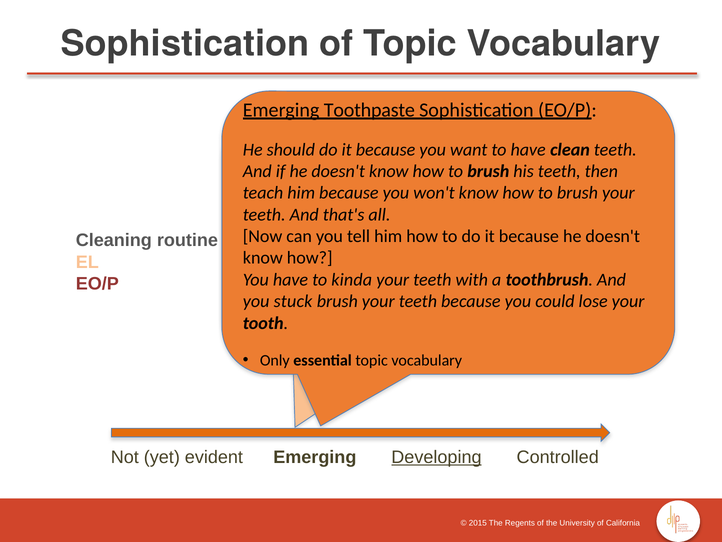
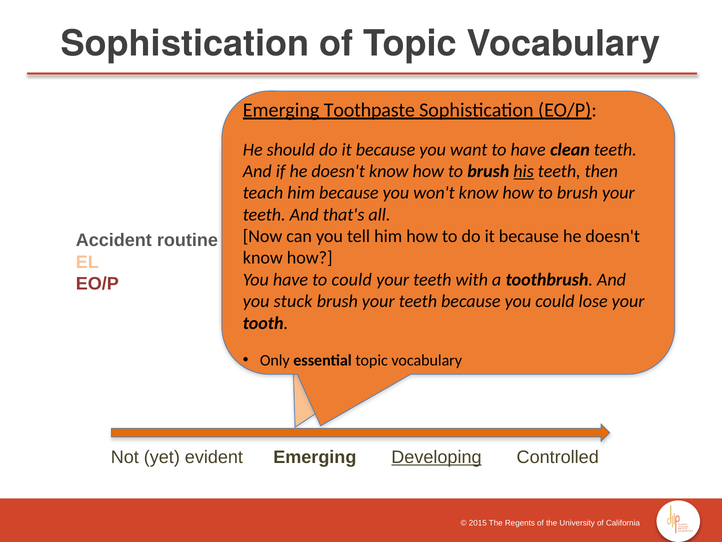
his underline: none -> present
Cleaning: Cleaning -> Accident
kinda at (352, 279): kinda -> could
